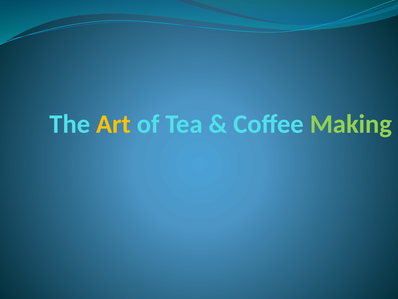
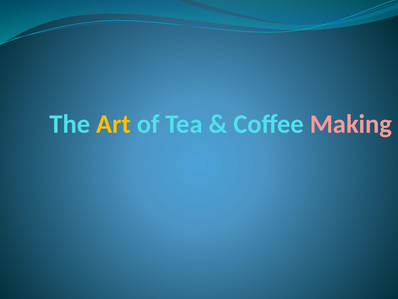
Making colour: light green -> pink
